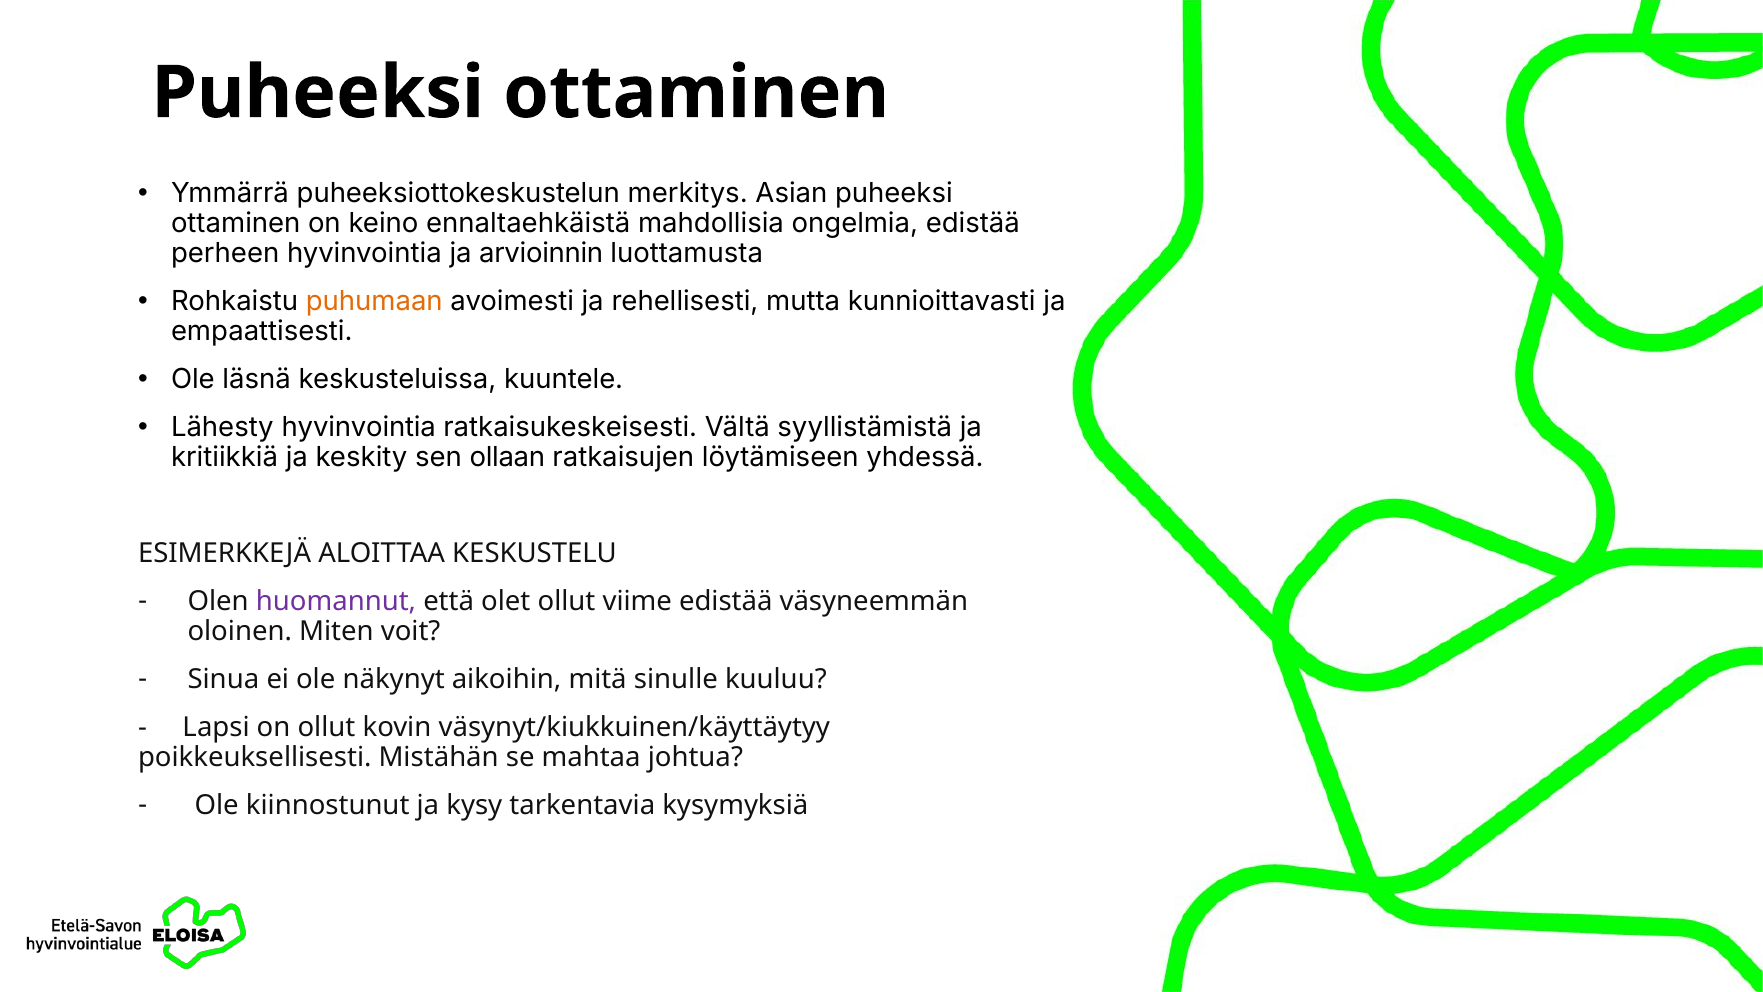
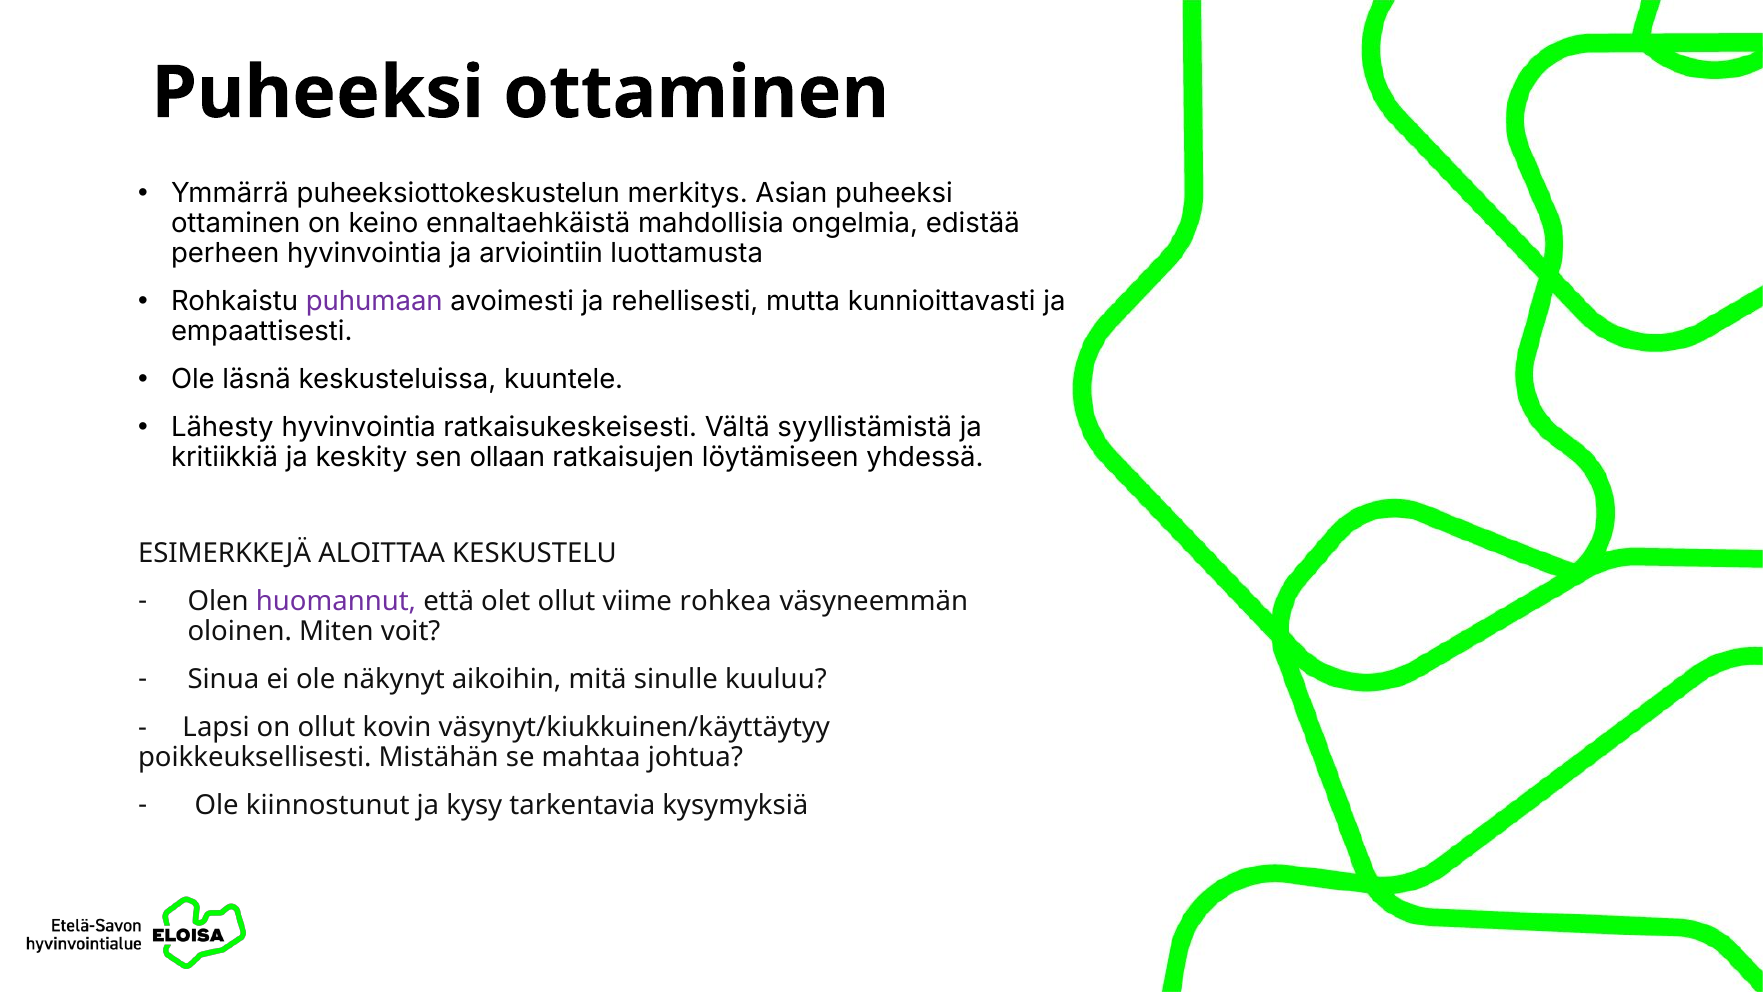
arvioinnin: arvioinnin -> arviointiin
puhumaan colour: orange -> purple
viime edistää: edistää -> rohkea
